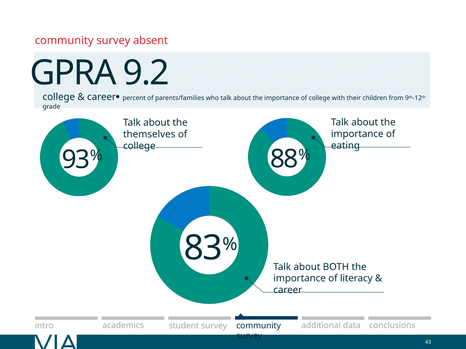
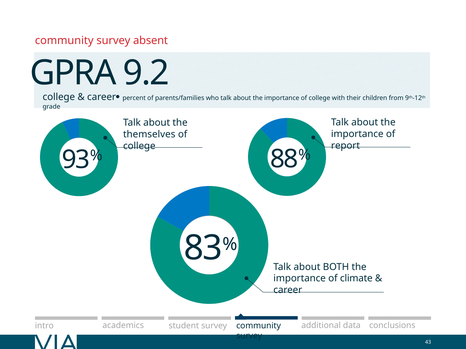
eating: eating -> report
literacy: literacy -> climate
